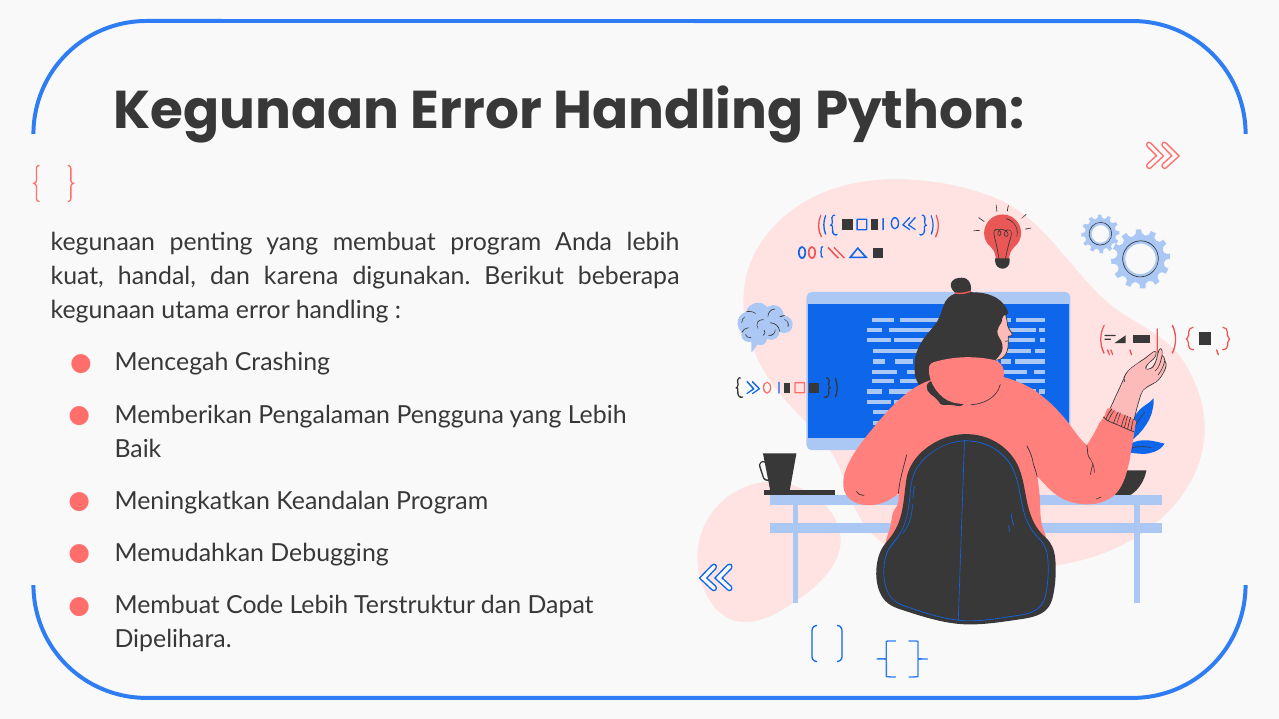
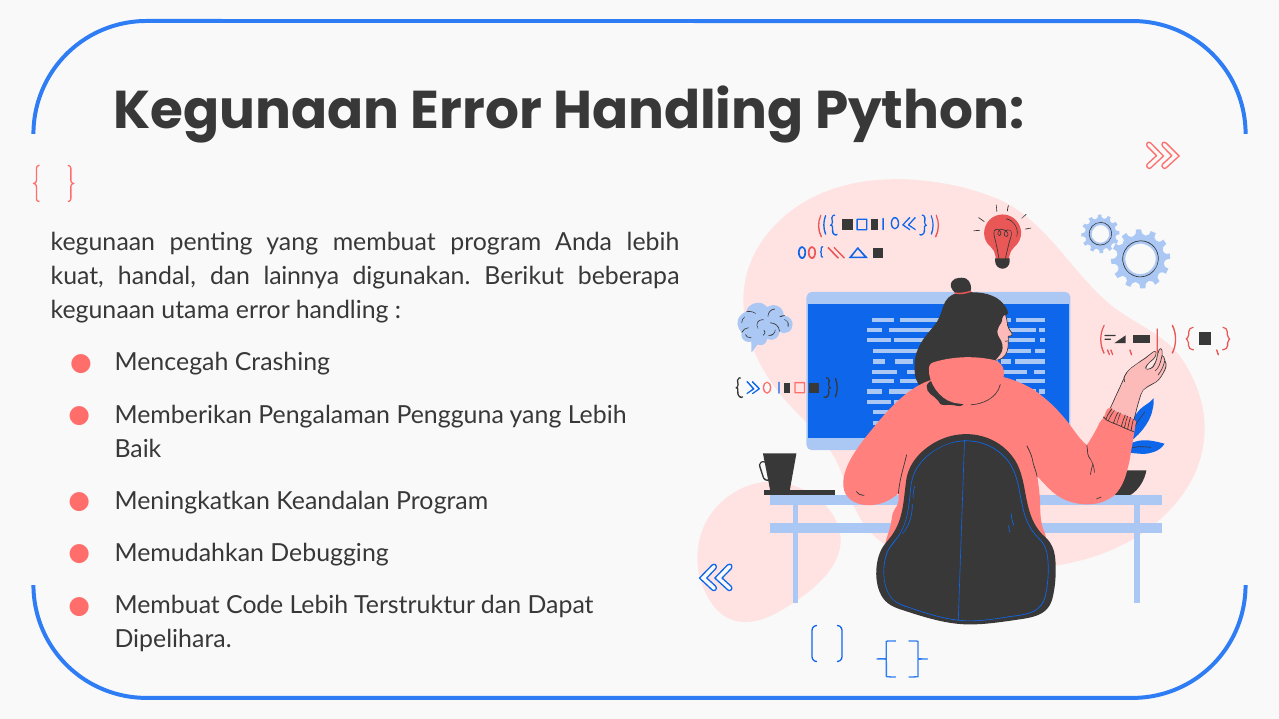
karena: karena -> lainnya
